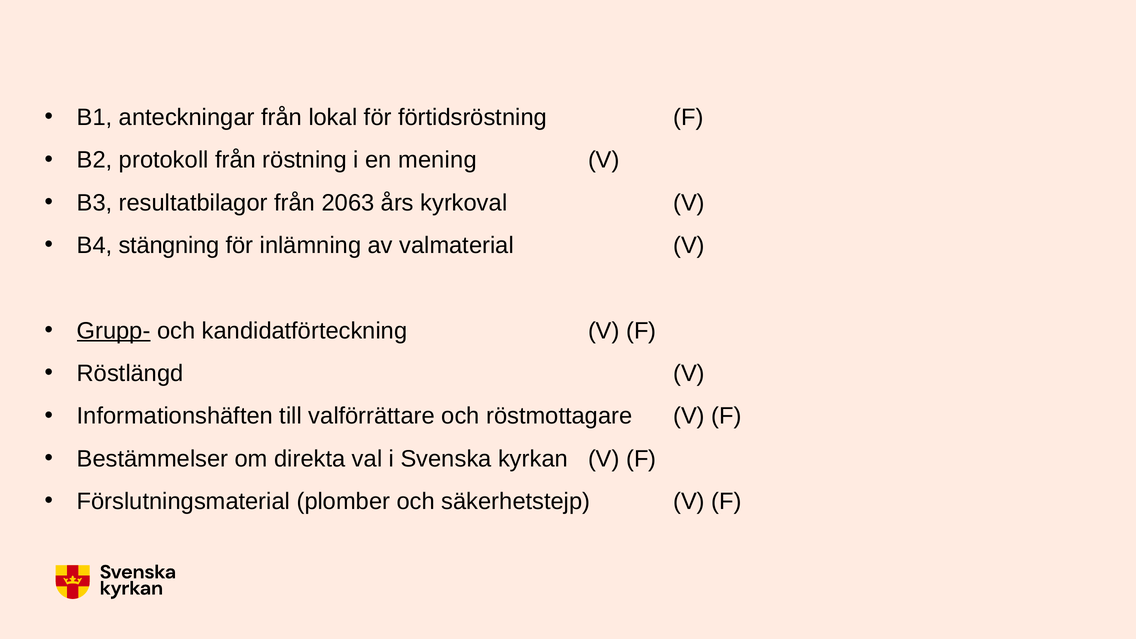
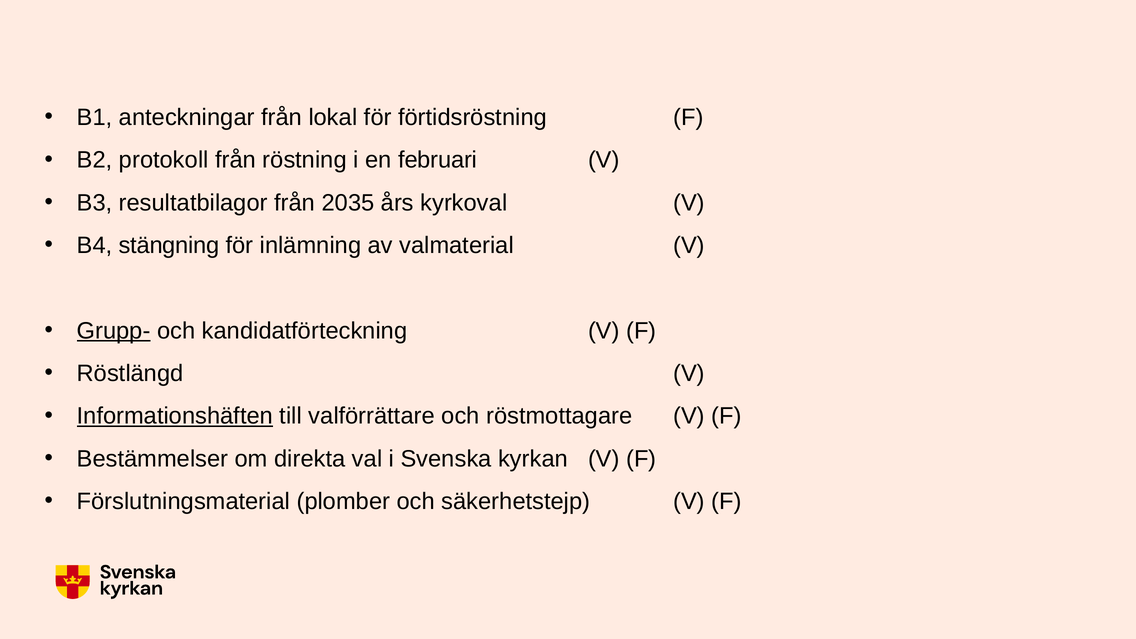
mening: mening -> februari
2063: 2063 -> 2035
Informationshäften underline: none -> present
